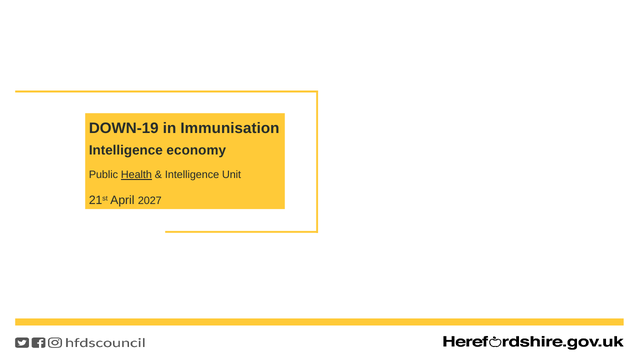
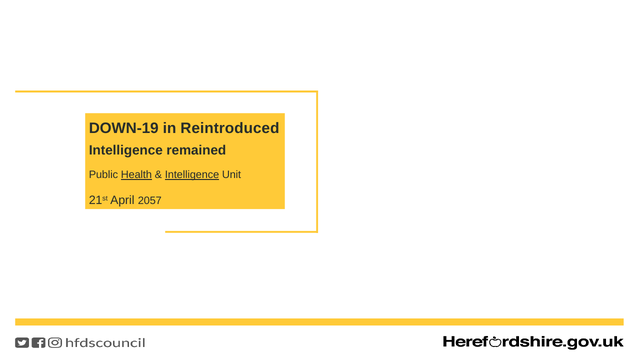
Immunisation: Immunisation -> Reintroduced
economy: economy -> remained
Intelligence at (192, 175) underline: none -> present
2027: 2027 -> 2057
